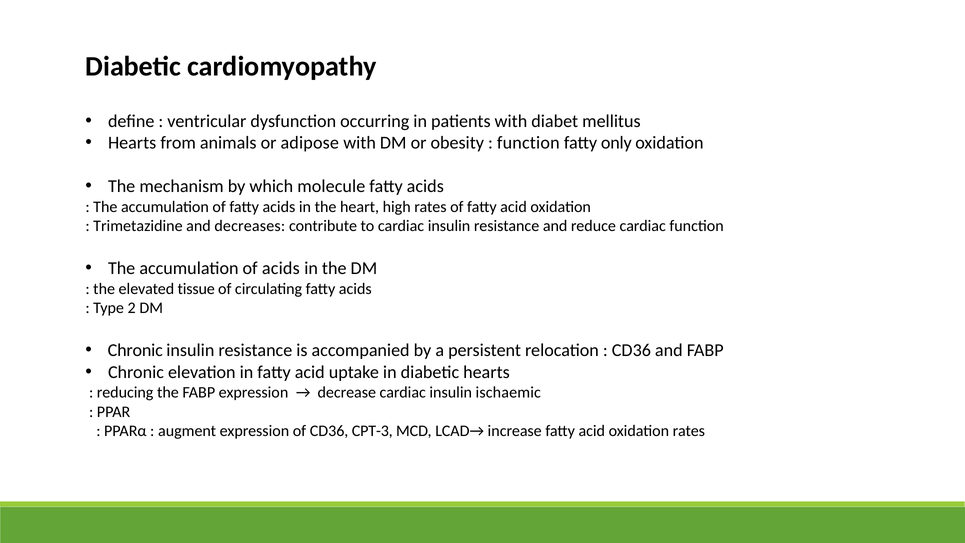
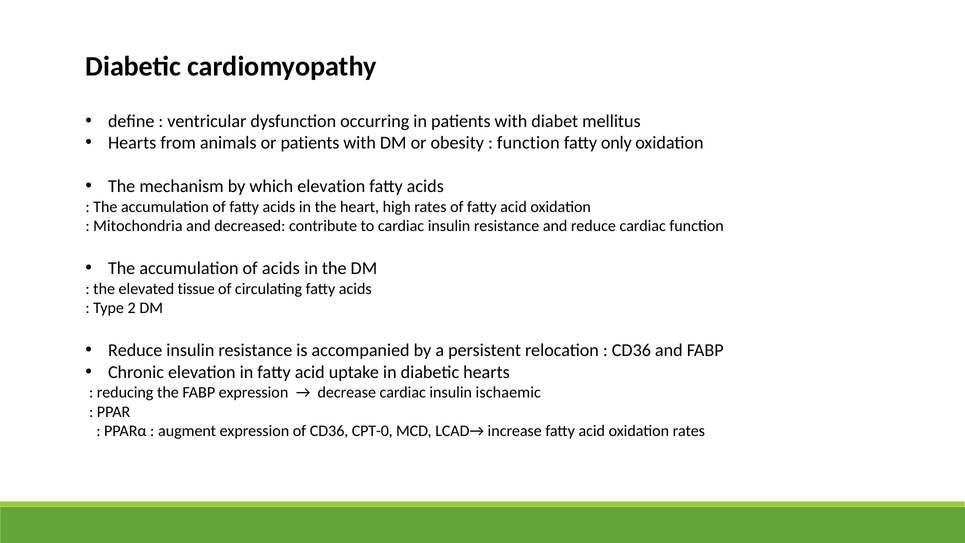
or adipose: adipose -> patients
which molecule: molecule -> elevation
Trimetazidine: Trimetazidine -> Mitochondria
decreases: decreases -> decreased
Chronic at (135, 350): Chronic -> Reduce
CPT-3: CPT-3 -> CPT-0
